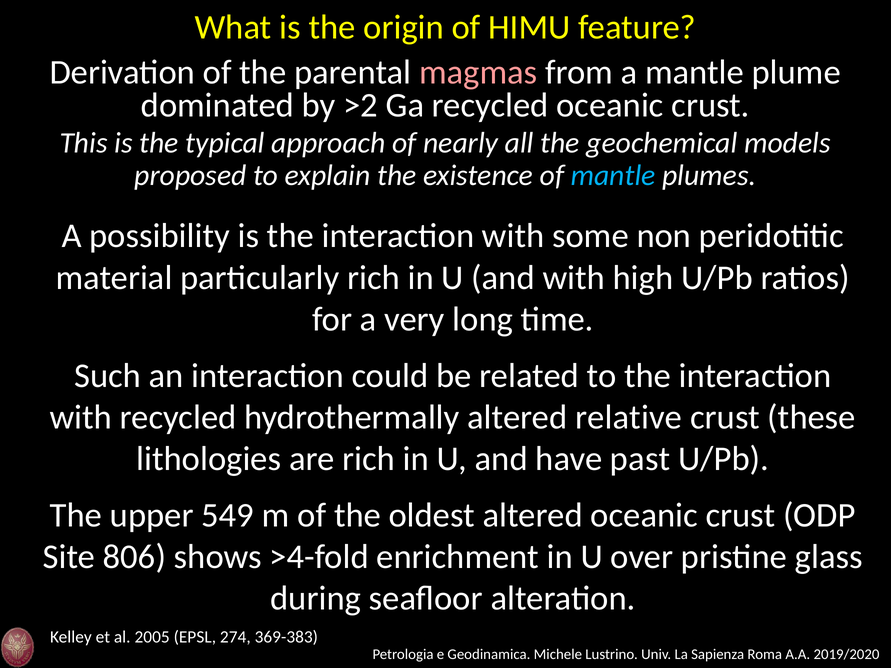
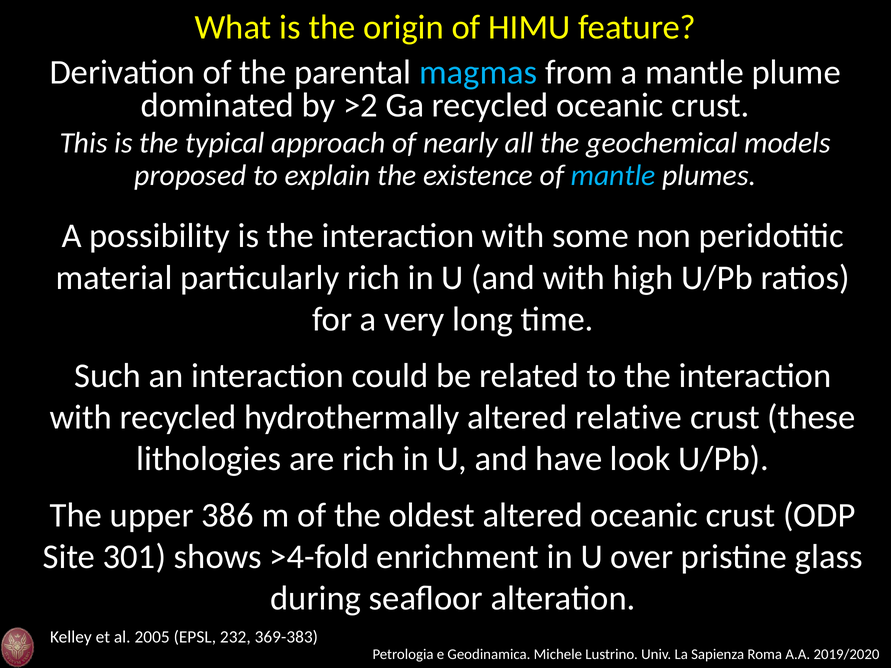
magmas colour: pink -> light blue
past: past -> look
549: 549 -> 386
806: 806 -> 301
274: 274 -> 232
